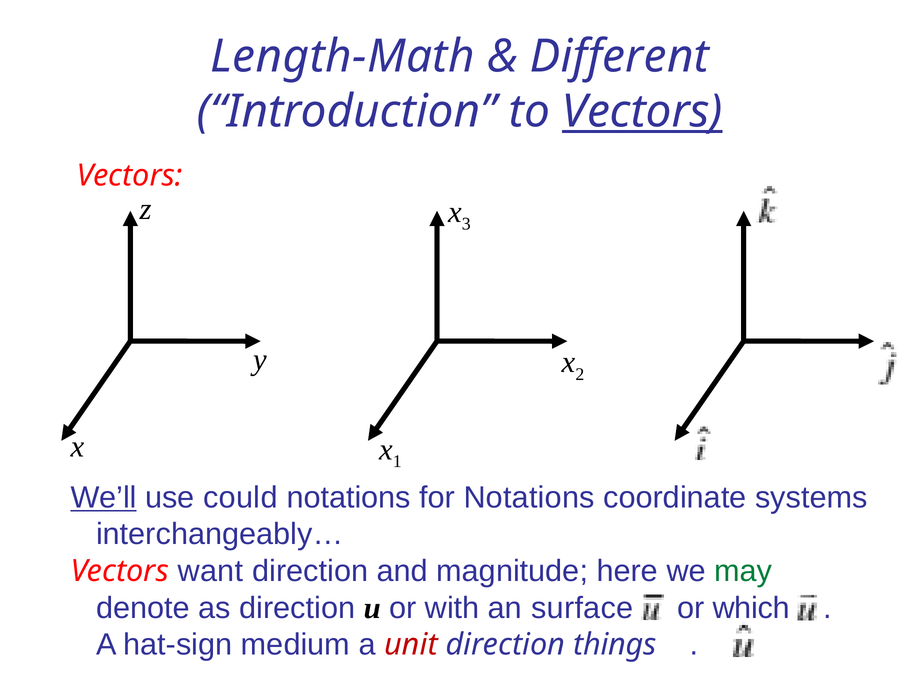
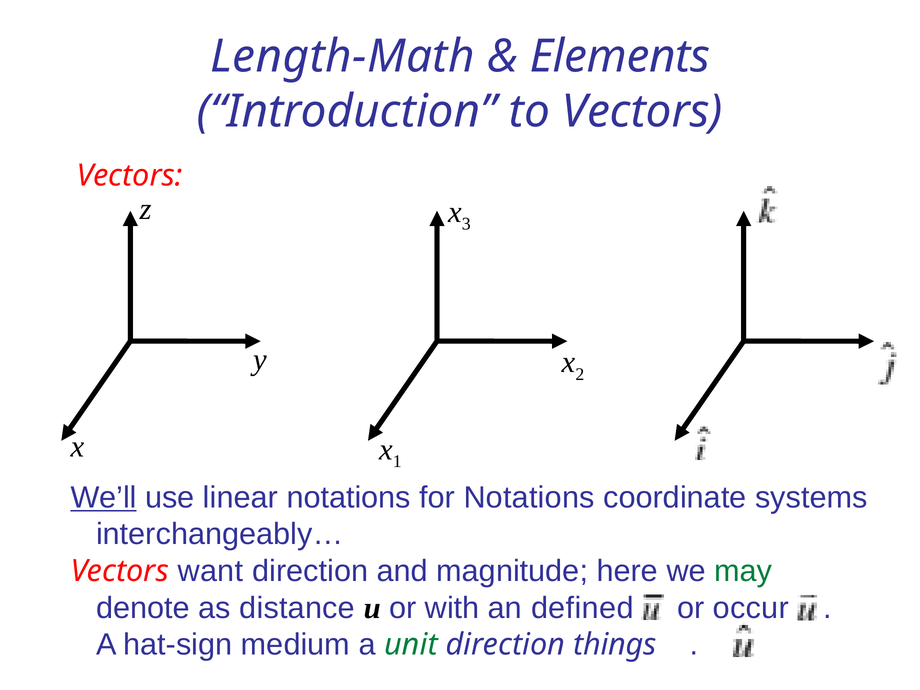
Different: Different -> Elements
Vectors at (642, 112) underline: present -> none
could: could -> linear
as direction: direction -> distance
surface: surface -> defined
which: which -> occur
unit colour: red -> green
